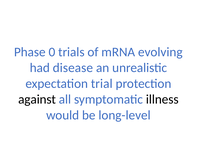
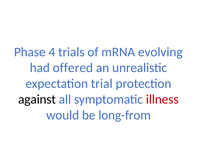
0: 0 -> 4
disease: disease -> offered
illness colour: black -> red
long-level: long-level -> long-from
